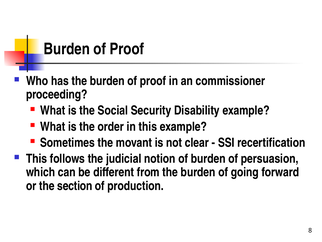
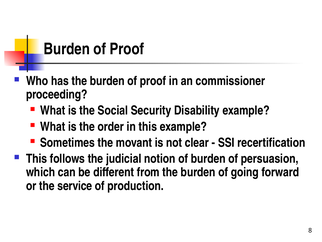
section: section -> service
